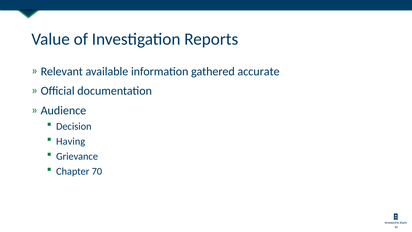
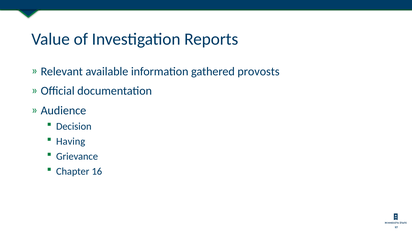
accurate: accurate -> provosts
70: 70 -> 16
